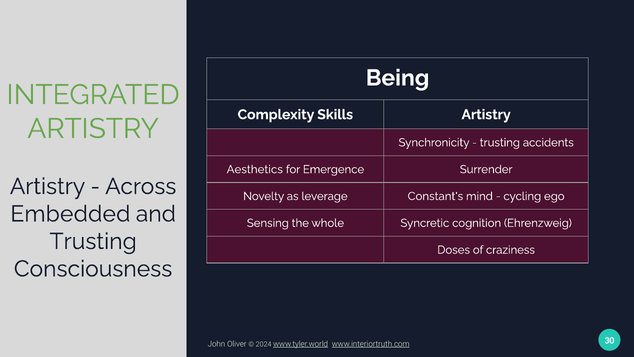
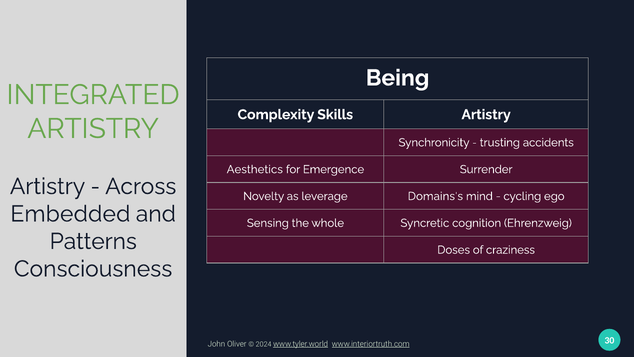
Constant's: Constant's -> Domains's
Trusting at (93, 241): Trusting -> Patterns
